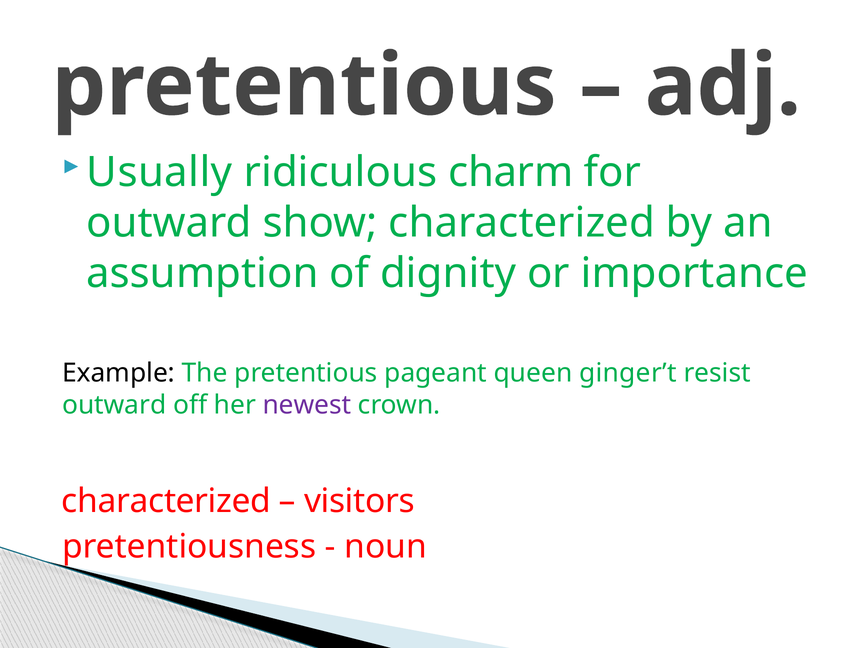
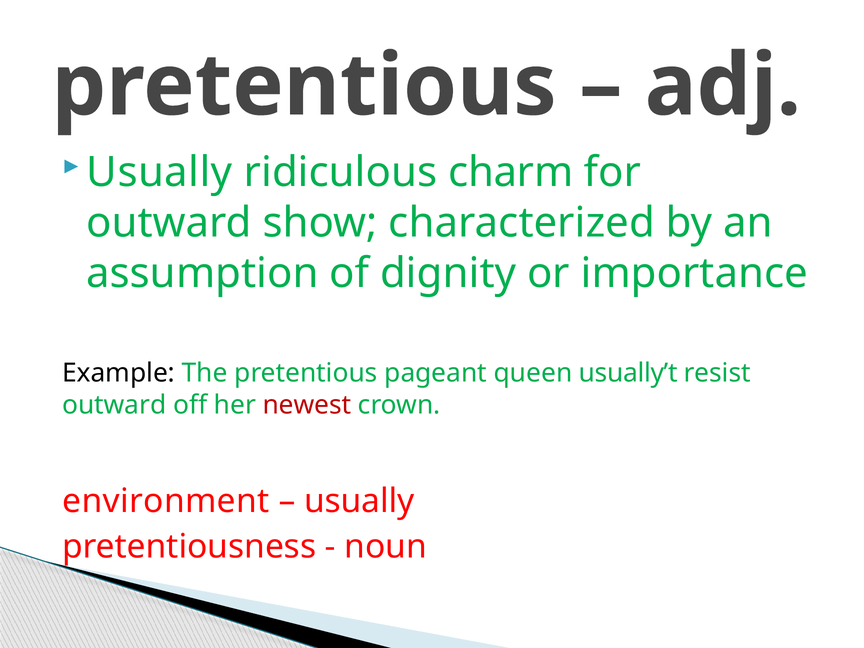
ginger’t: ginger’t -> usually’t
newest colour: purple -> red
characterized at (166, 501): characterized -> environment
visitors at (359, 501): visitors -> usually
